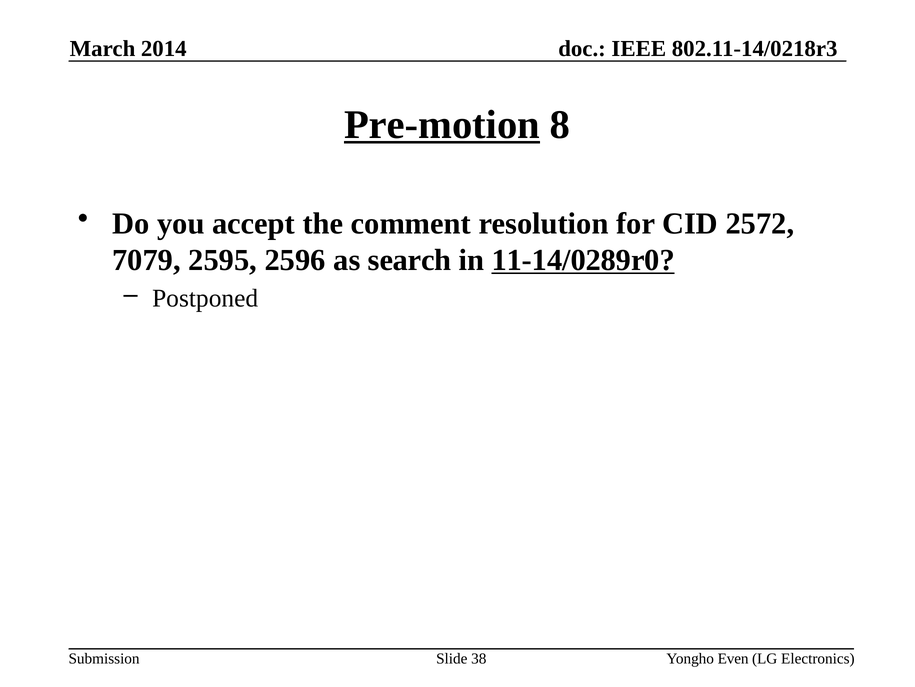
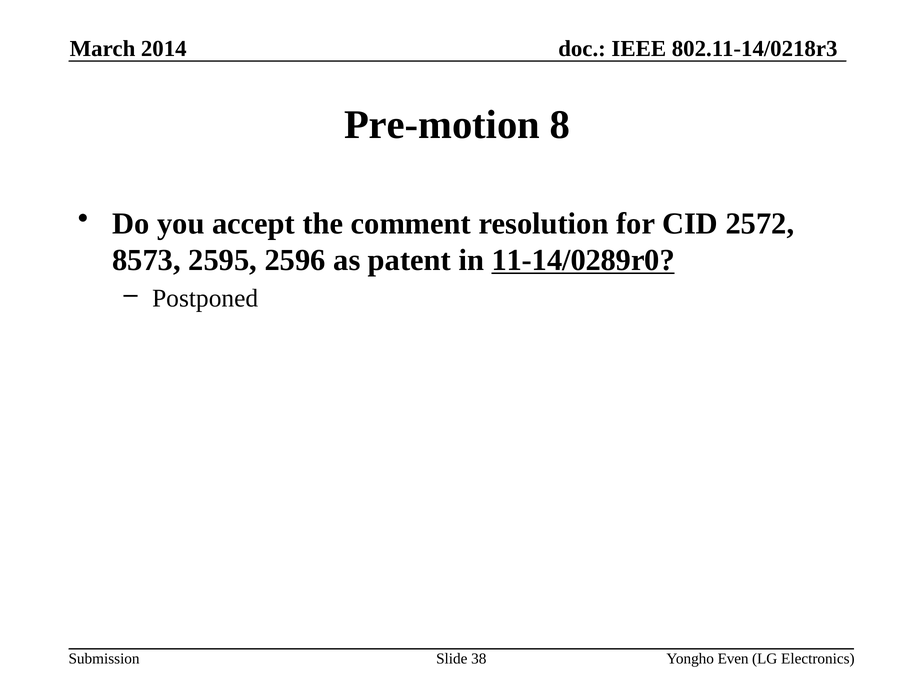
Pre-motion underline: present -> none
7079: 7079 -> 8573
search: search -> patent
